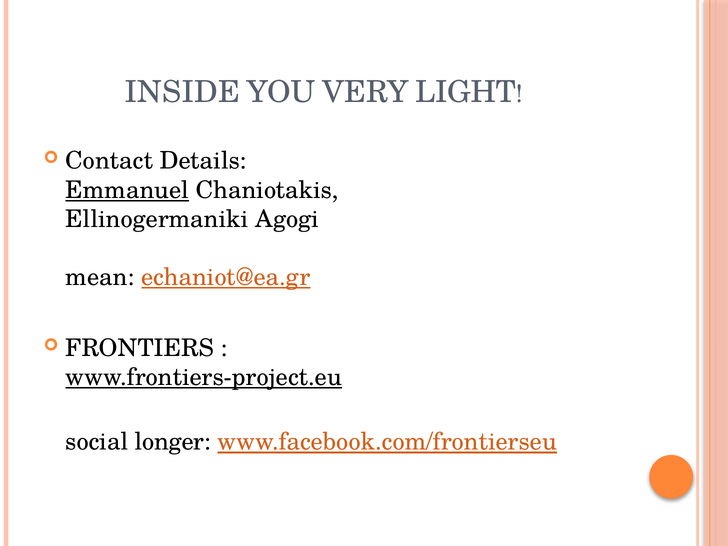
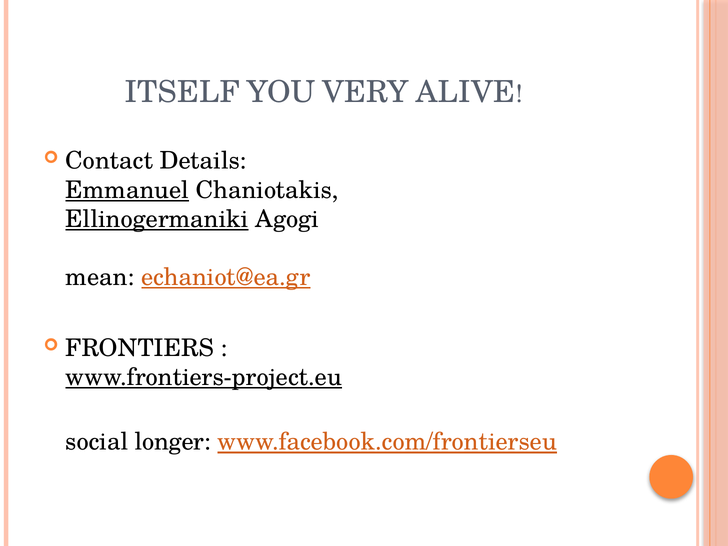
INSIDE: INSIDE -> ITSELF
LIGHT: LIGHT -> ALIVE
Ellinogermaniki underline: none -> present
